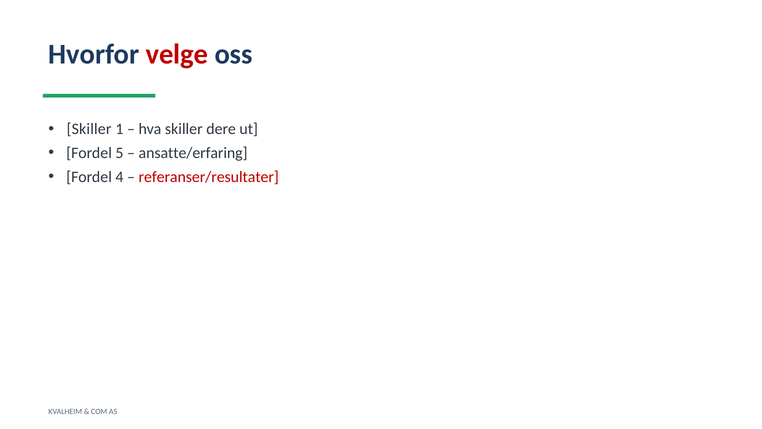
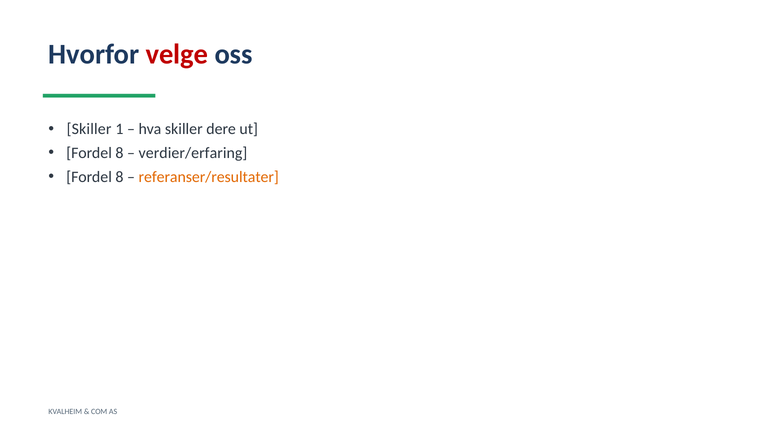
5 at (119, 153): 5 -> 8
ansatte/erfaring: ansatte/erfaring -> verdier/erfaring
4 at (119, 177): 4 -> 8
referanser/resultater colour: red -> orange
